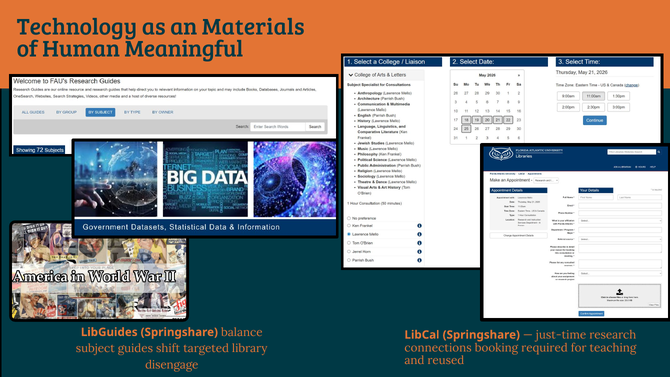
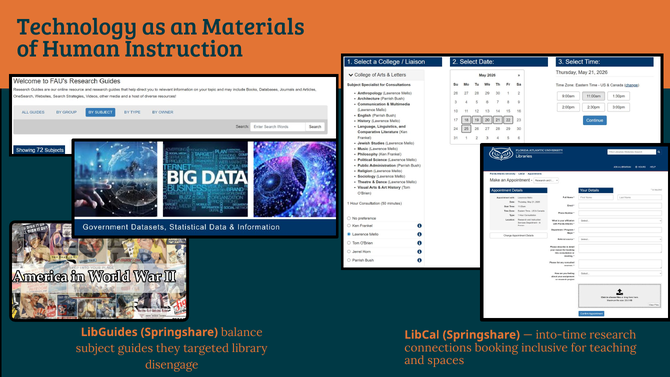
Meaningful: Meaningful -> Instruction
just-time: just-time -> into-time
required: required -> inclusive
shift: shift -> they
reused: reused -> spaces
